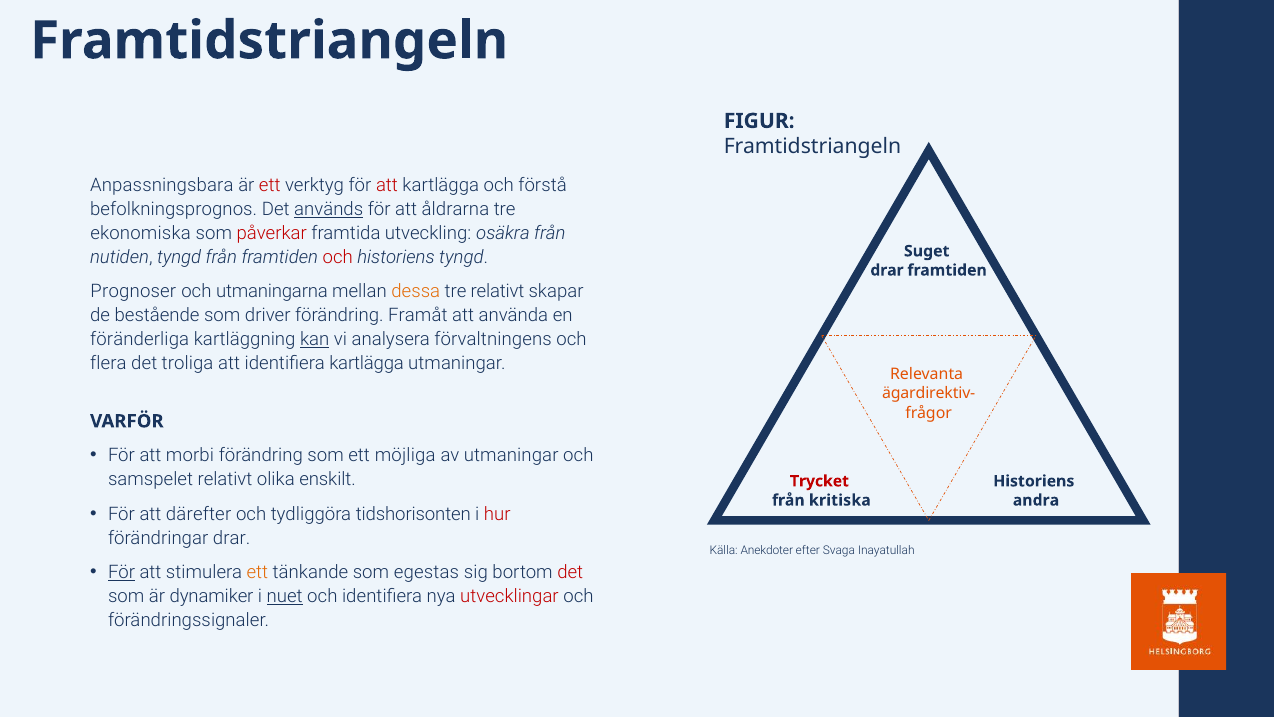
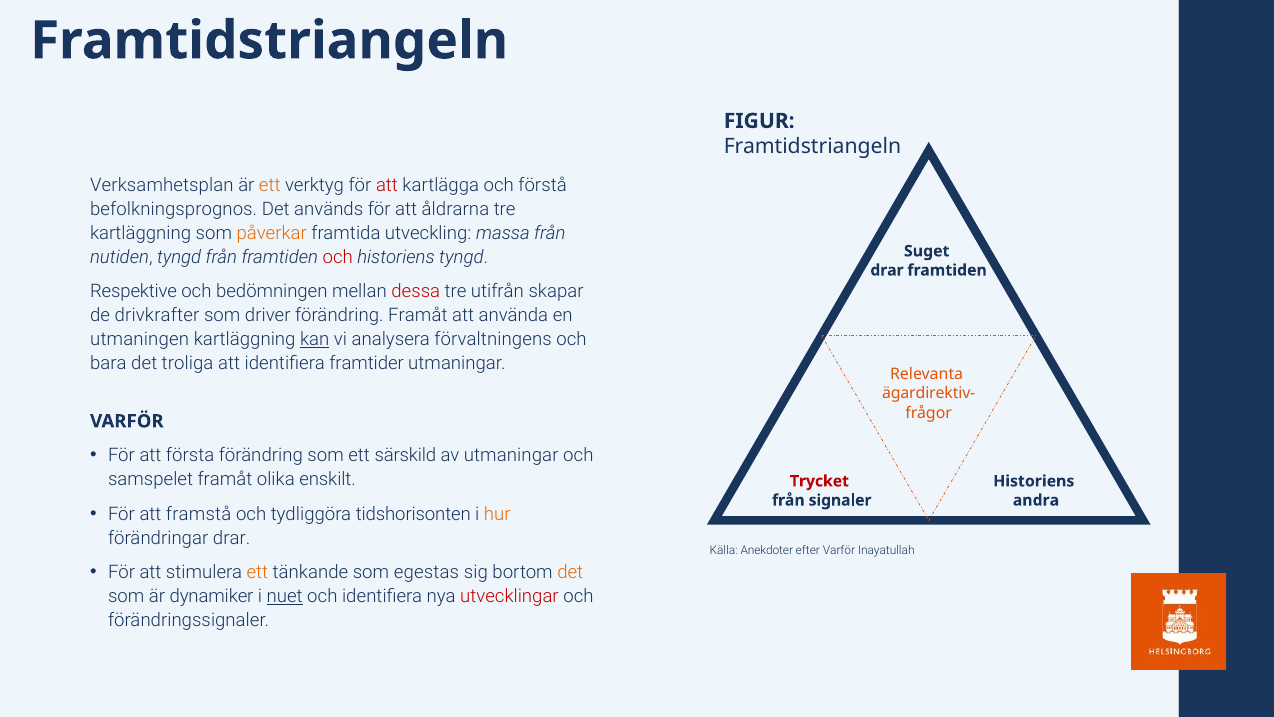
Anpassningsbara: Anpassningsbara -> Verksamhetsplan
ett at (270, 185) colour: red -> orange
används underline: present -> none
ekonomiska at (141, 233): ekonomiska -> kartläggning
påverkar colour: red -> orange
osäkra: osäkra -> massa
Prognoser: Prognoser -> Respektive
utmaningarna: utmaningarna -> bedömningen
dessa colour: orange -> red
tre relativt: relativt -> utifrån
bestående: bestående -> drivkrafter
föränderliga: föränderliga -> utmaningen
flera: flera -> bara
identifiera kartlägga: kartlägga -> framtider
morbi: morbi -> första
möjliga: möjliga -> särskild
samspelet relativt: relativt -> framåt
kritiska: kritiska -> signaler
därefter: därefter -> framstå
hur colour: red -> orange
efter Svaga: Svaga -> Varför
För at (122, 572) underline: present -> none
det at (570, 572) colour: red -> orange
